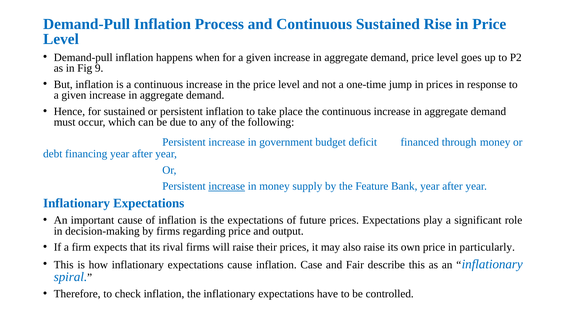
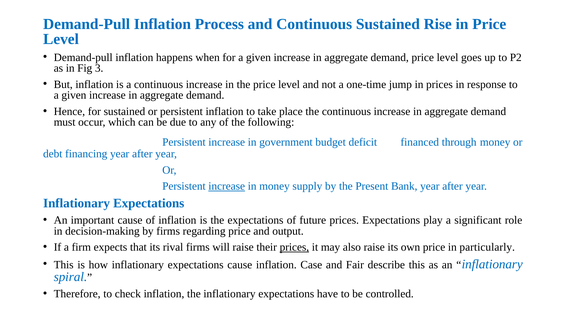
9: 9 -> 3
Feature: Feature -> Present
prices at (294, 248) underline: none -> present
